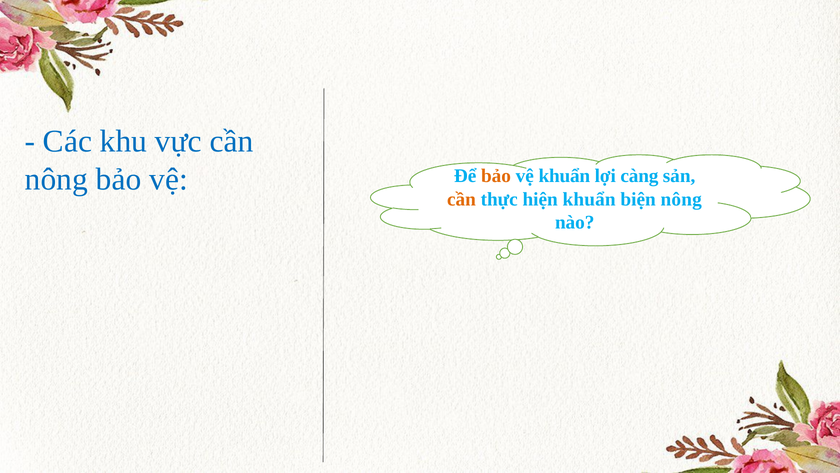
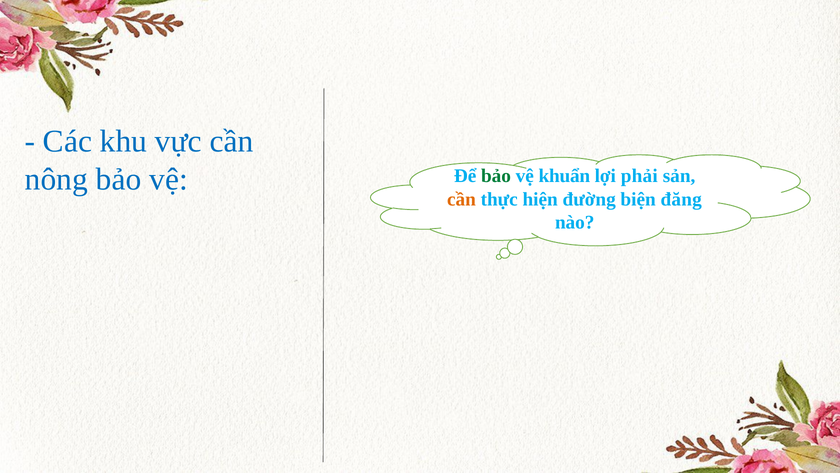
bảo at (496, 176) colour: orange -> green
càng: càng -> phải
hiện khuẩn: khuẩn -> đường
biện nông: nông -> đăng
